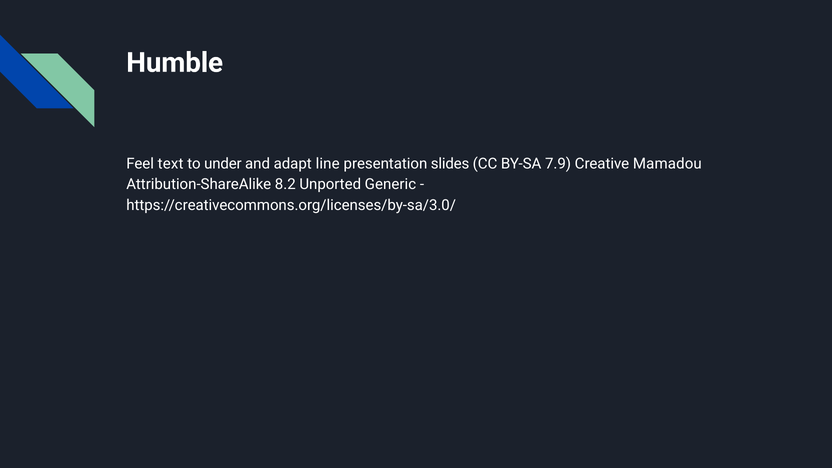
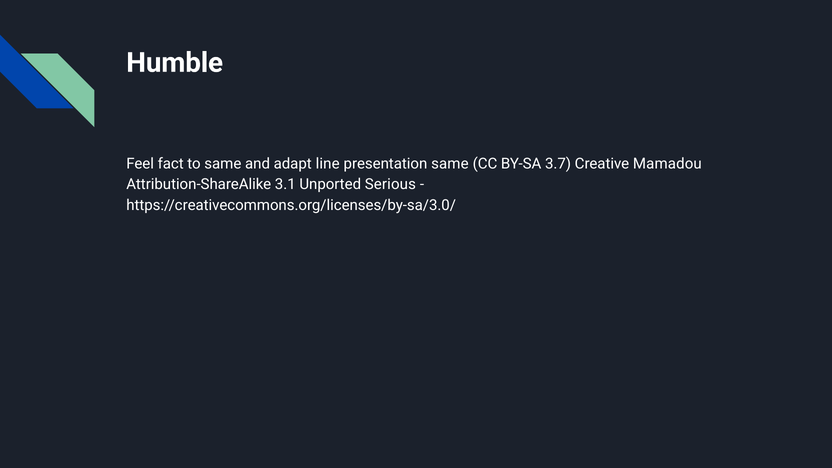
text: text -> fact
to under: under -> same
presentation slides: slides -> same
7.9: 7.9 -> 3.7
8.2: 8.2 -> 3.1
Generic: Generic -> Serious
